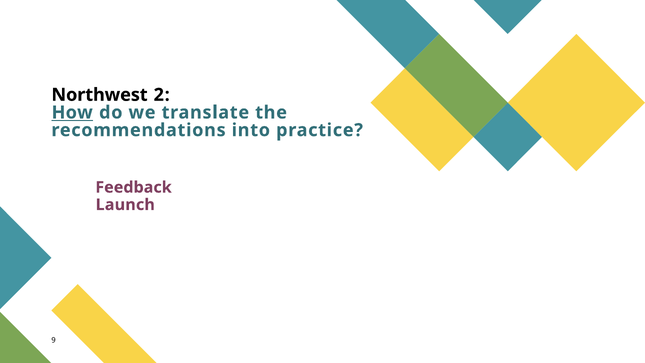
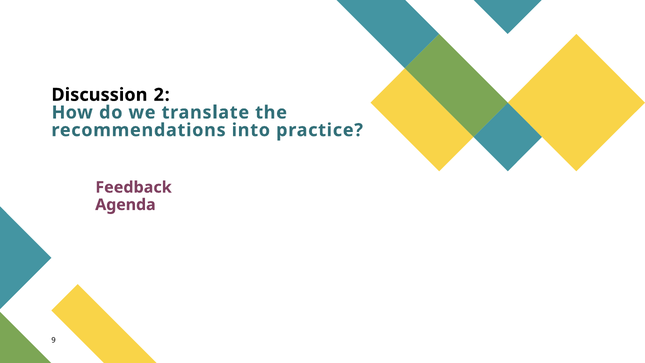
Northwest: Northwest -> Discussion
How underline: present -> none
Launch: Launch -> Agenda
